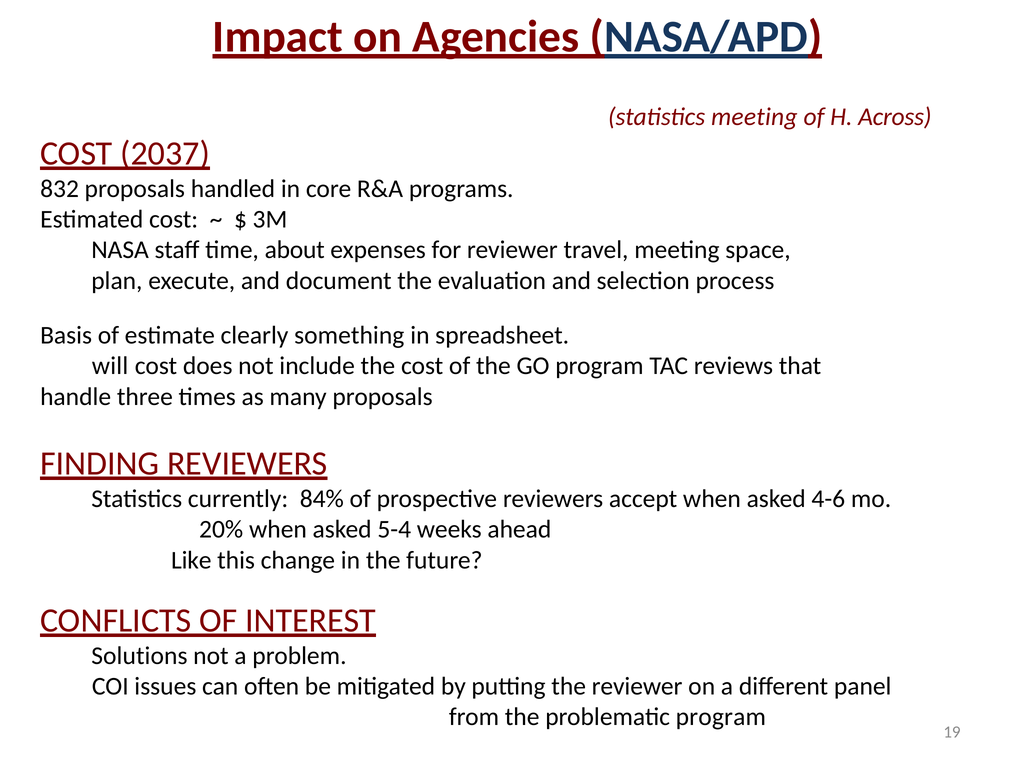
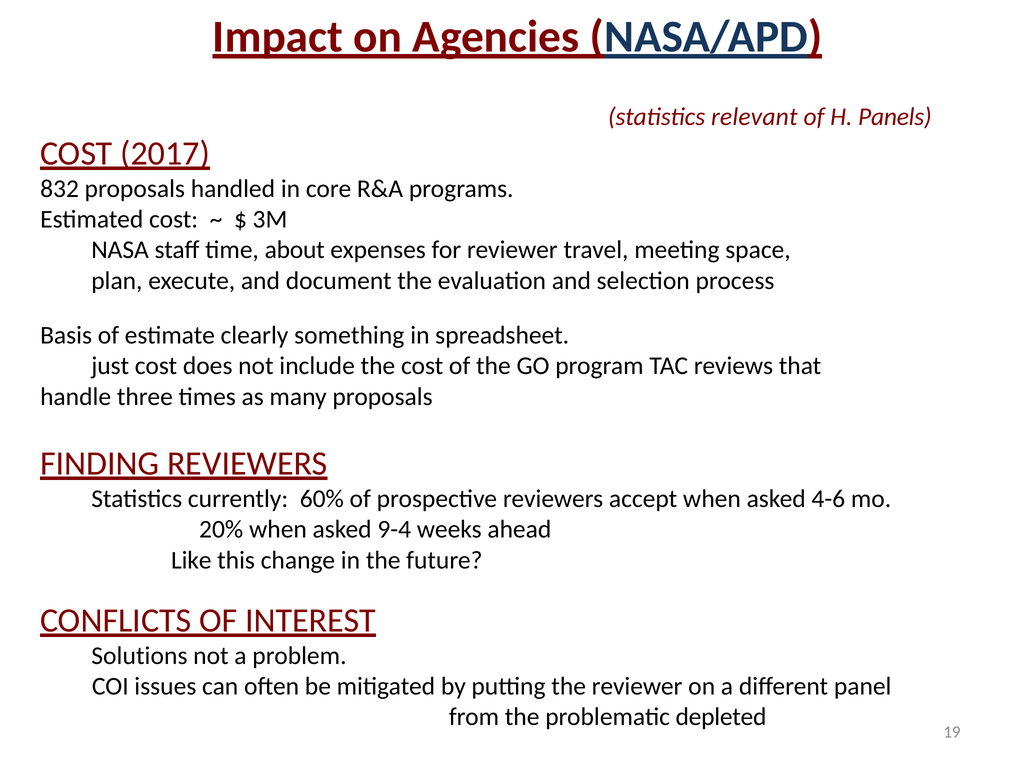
statistics meeting: meeting -> relevant
Across: Across -> Panels
2037: 2037 -> 2017
will: will -> just
84%: 84% -> 60%
5-4: 5-4 -> 9-4
problematic program: program -> depleted
